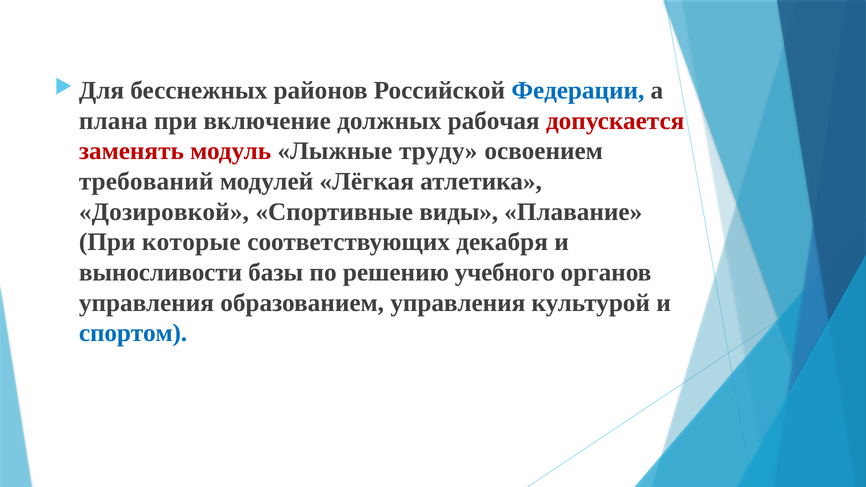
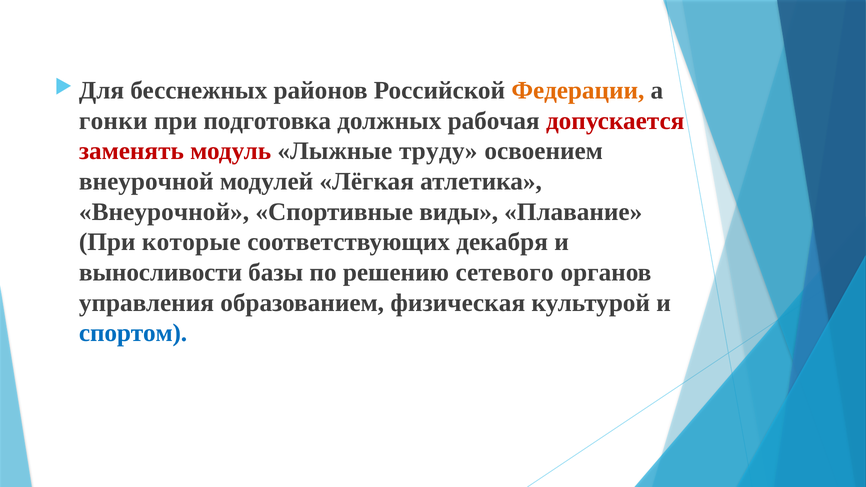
Федерации colour: blue -> orange
плана: плана -> гонки
включение: включение -> подготовка
требований at (146, 182): требований -> внеурочной
Дозировкой at (164, 212): Дозировкой -> Внеурочной
учебного: учебного -> сетевого
образованием управления: управления -> физическая
